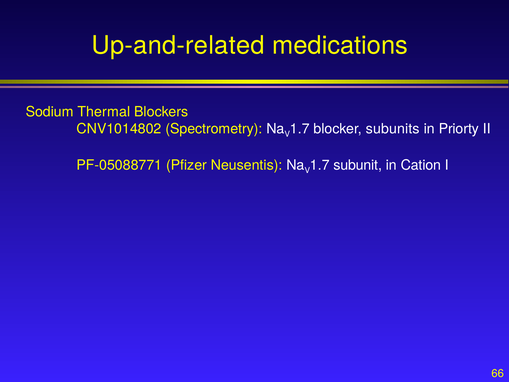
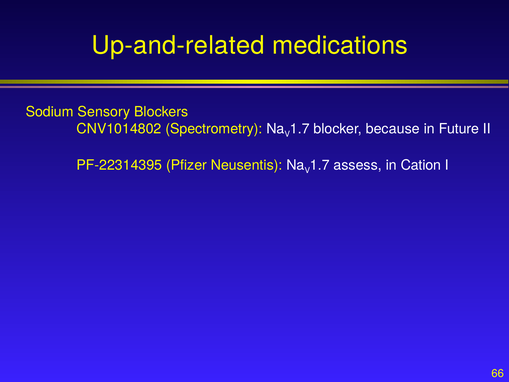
Thermal: Thermal -> Sensory
subunits: subunits -> because
Priorty: Priorty -> Future
PF-05088771: PF-05088771 -> PF-22314395
subunit: subunit -> assess
